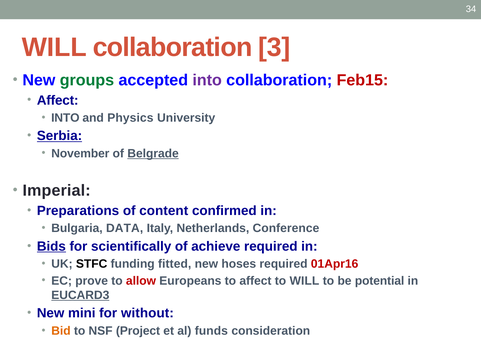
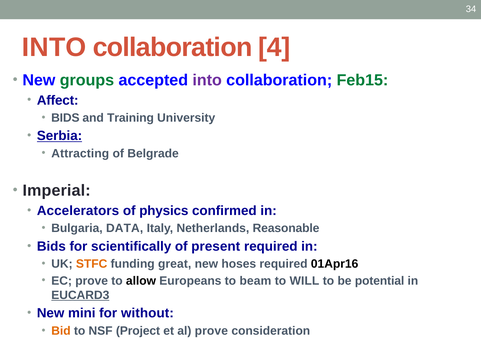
WILL at (54, 47): WILL -> INTO
3: 3 -> 4
Feb15 colour: red -> green
INTO at (65, 118): INTO -> BIDS
Physics: Physics -> Training
November: November -> Attracting
Belgrade underline: present -> none
Preparations: Preparations -> Accelerators
content: content -> physics
Conference: Conference -> Reasonable
Bids at (51, 246) underline: present -> none
achieve: achieve -> present
STFC colour: black -> orange
fitted: fitted -> great
01Apr16 colour: red -> black
allow colour: red -> black
to affect: affect -> beam
al funds: funds -> prove
